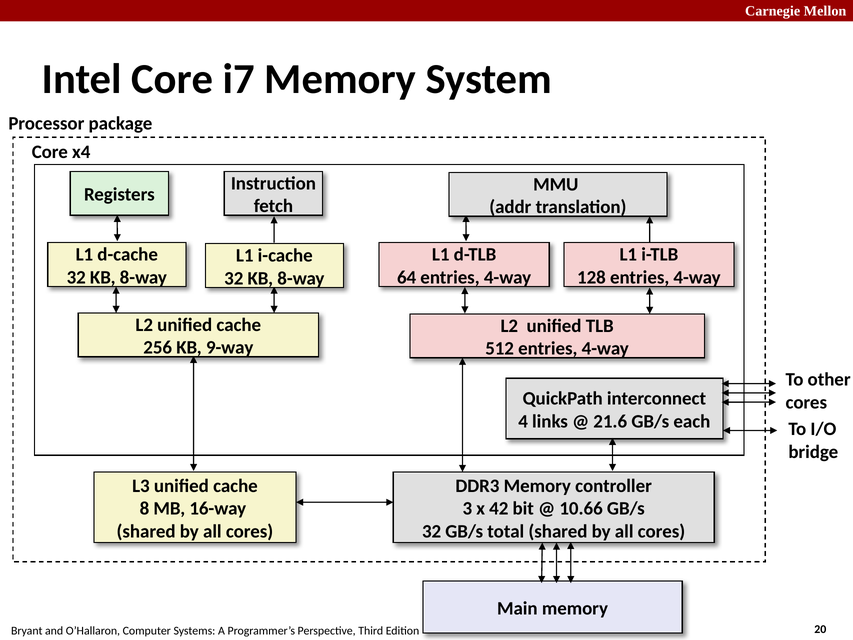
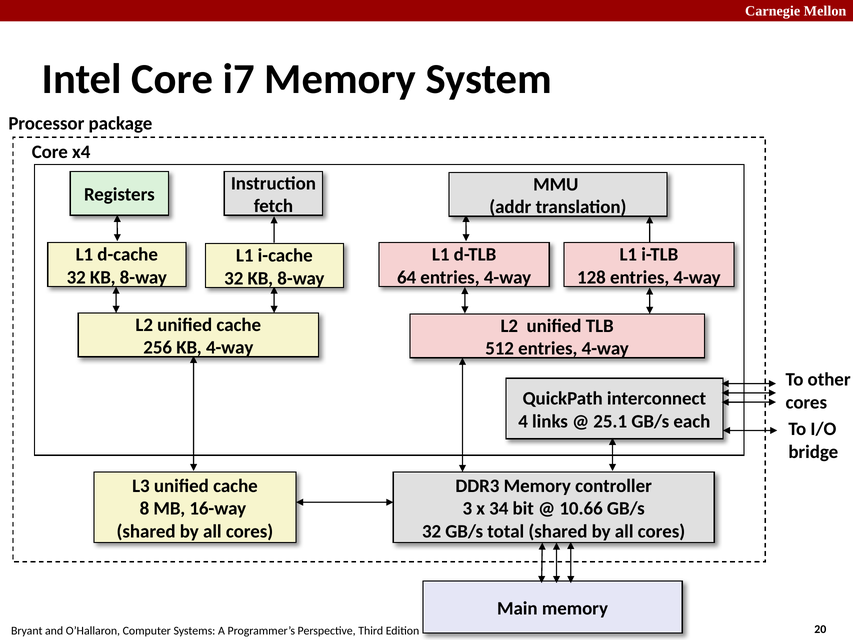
KB 9-way: 9-way -> 4-way
21.6: 21.6 -> 25.1
42: 42 -> 34
